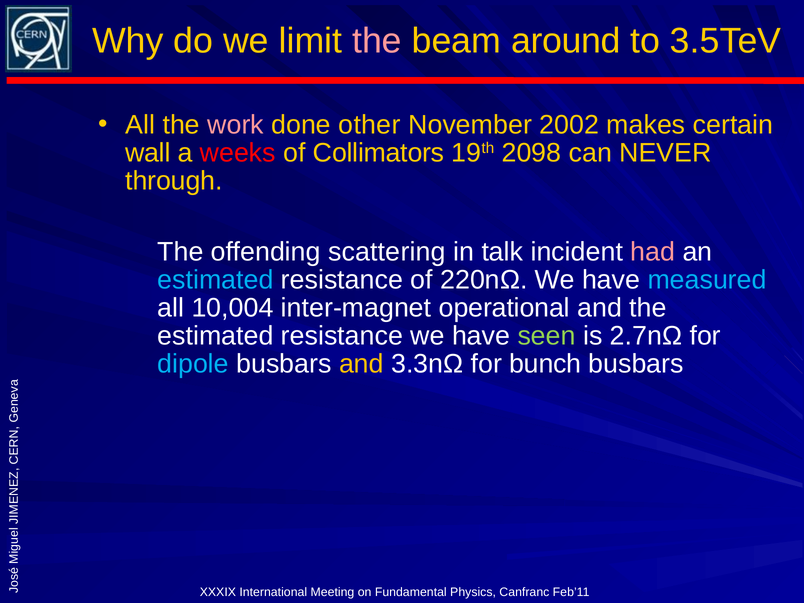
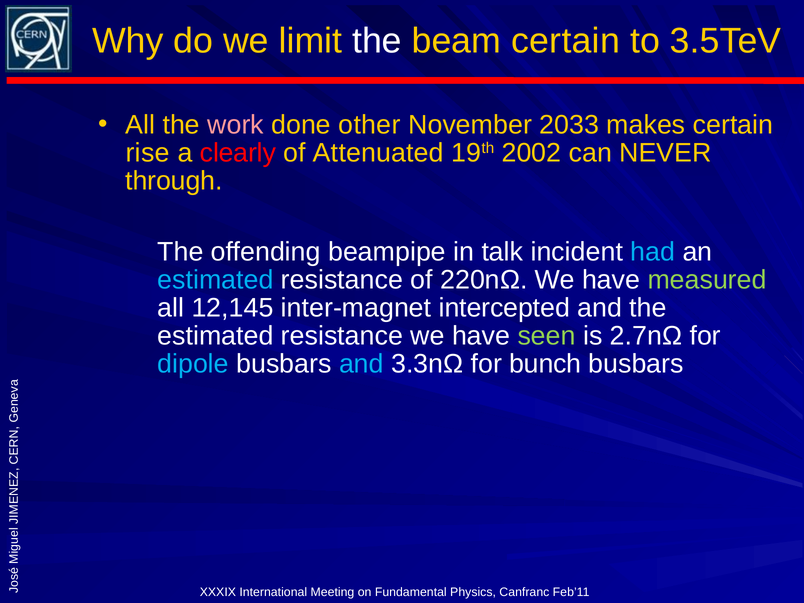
the at (377, 41) colour: pink -> white
beam around: around -> certain
2002: 2002 -> 2033
wall: wall -> rise
weeks: weeks -> clearly
Collimators: Collimators -> Attenuated
2098: 2098 -> 2002
scattering: scattering -> beampipe
had colour: pink -> light blue
measured colour: light blue -> light green
10,004: 10,004 -> 12,145
operational: operational -> intercepted
and at (361, 364) colour: yellow -> light blue
